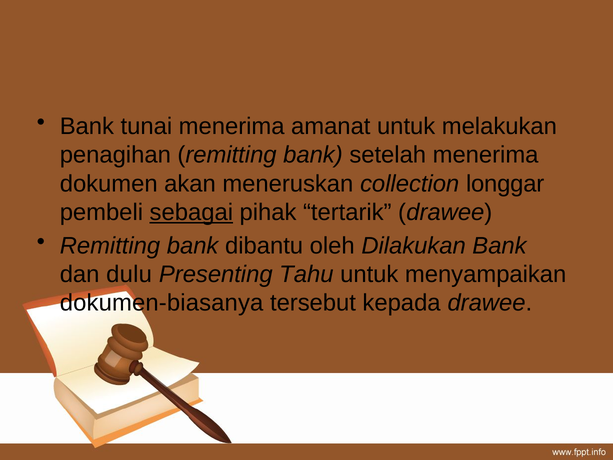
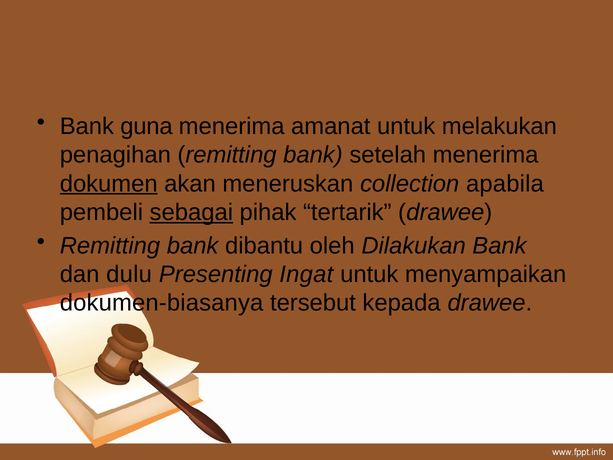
tunai: tunai -> guna
dokumen underline: none -> present
longgar: longgar -> apabila
Tahu: Tahu -> Ingat
